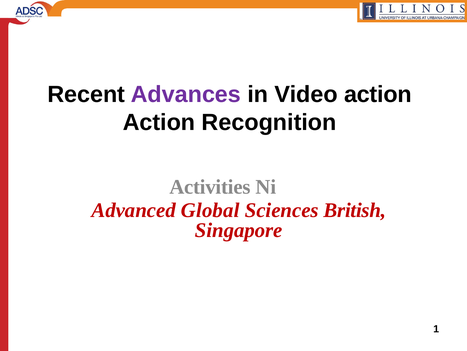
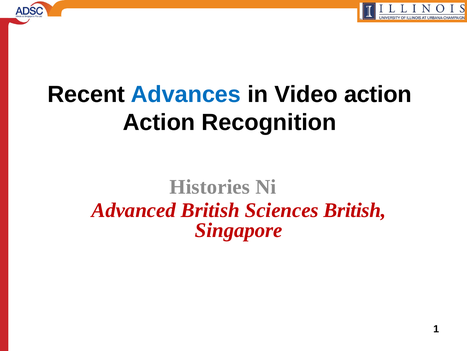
Advances colour: purple -> blue
Activities: Activities -> Histories
Advanced Global: Global -> British
